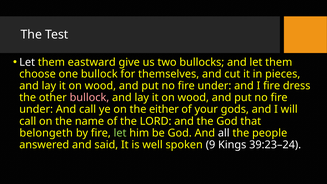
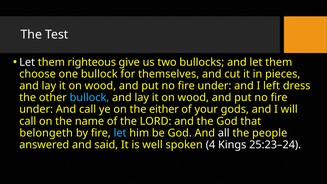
eastward: eastward -> righteous
I fire: fire -> left
bullock at (89, 98) colour: pink -> light blue
let at (120, 133) colour: light green -> light blue
9: 9 -> 4
39:23–24: 39:23–24 -> 25:23–24
